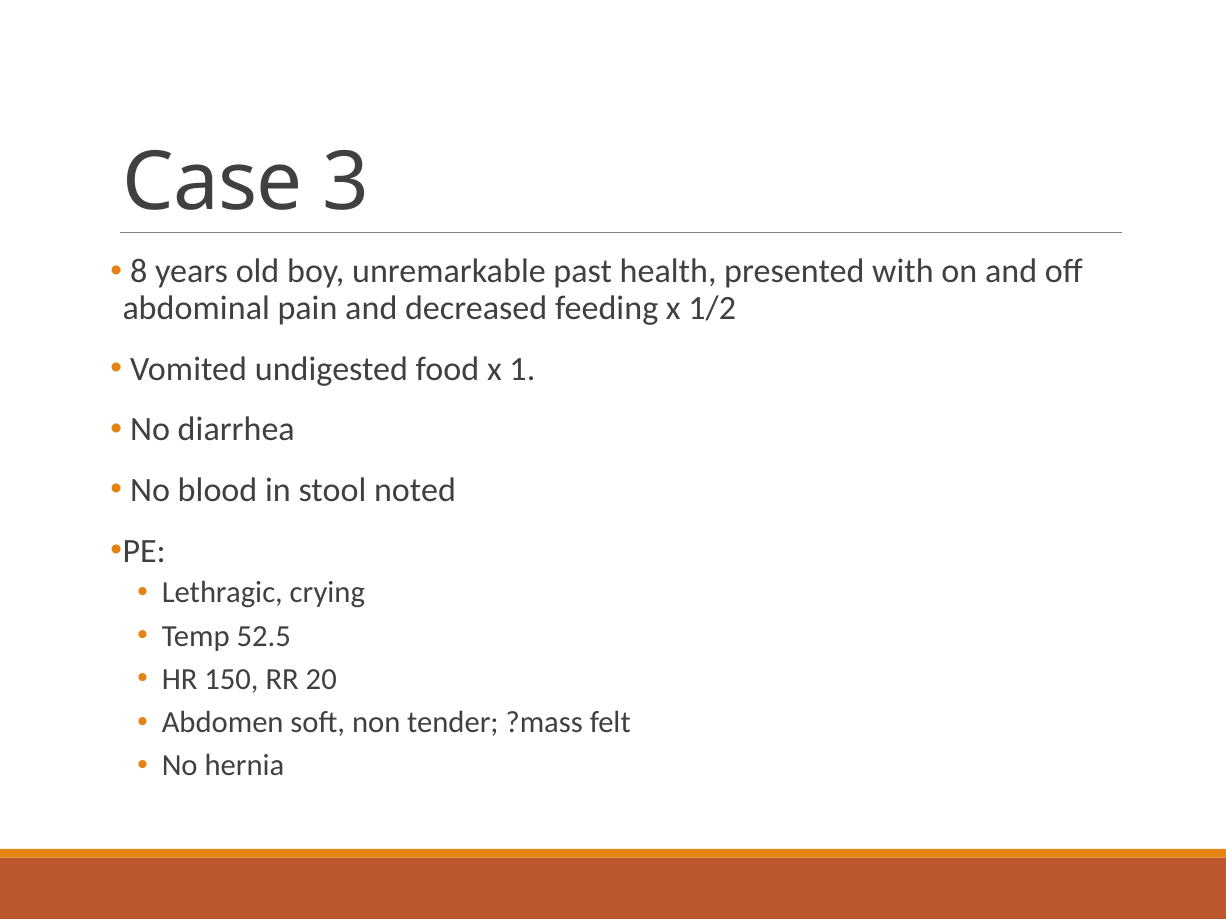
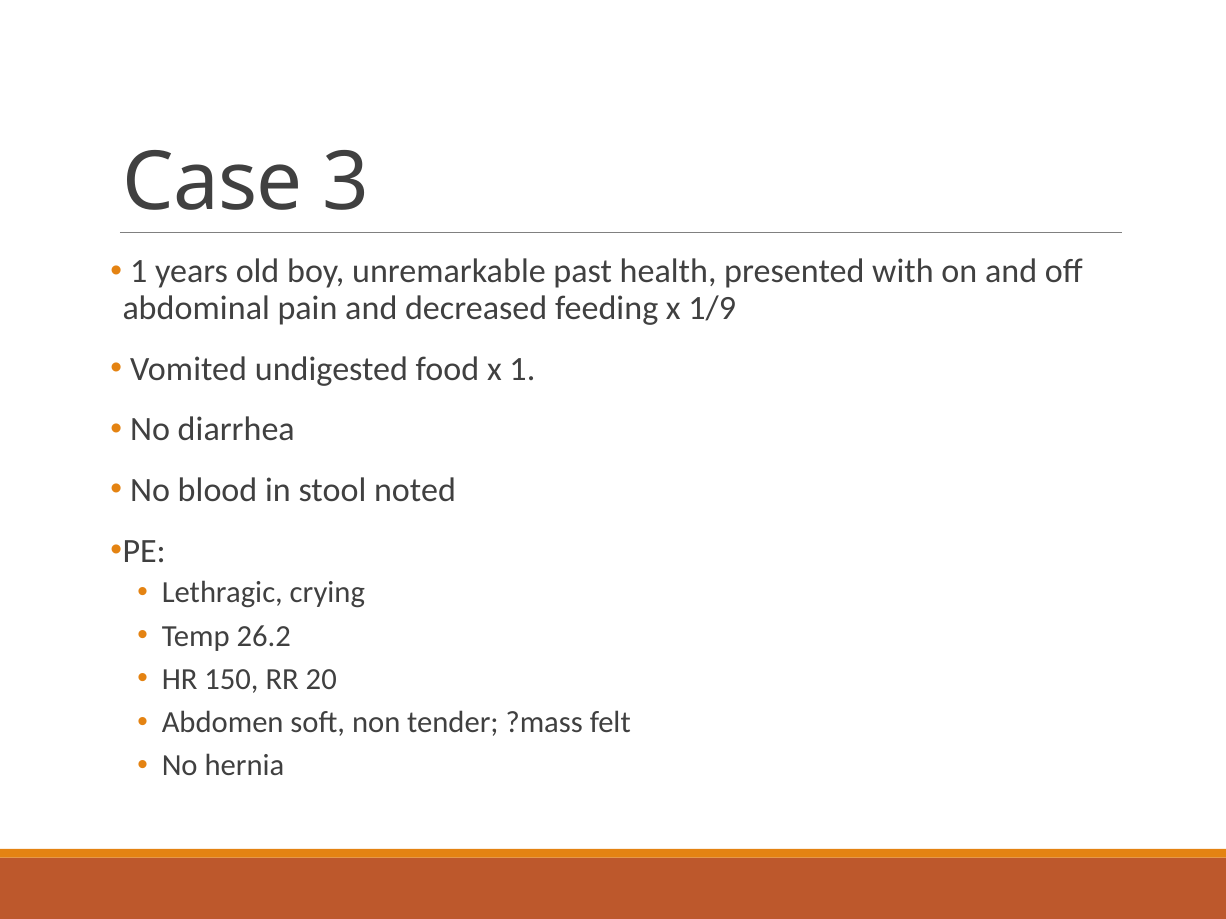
8 at (139, 272): 8 -> 1
1/2: 1/2 -> 1/9
52.5: 52.5 -> 26.2
